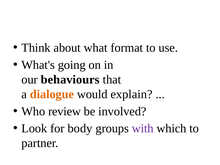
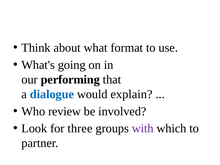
behaviours: behaviours -> performing
dialogue colour: orange -> blue
body: body -> three
